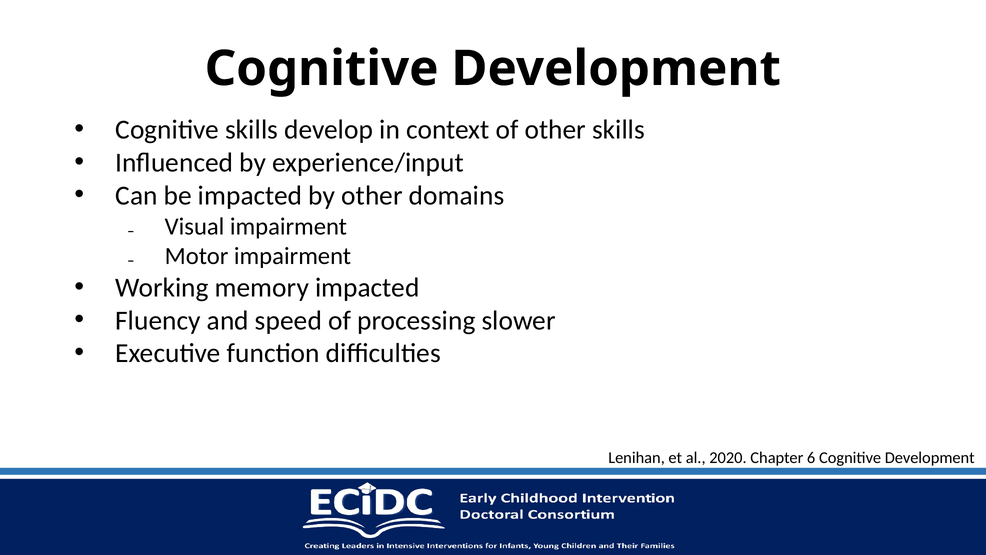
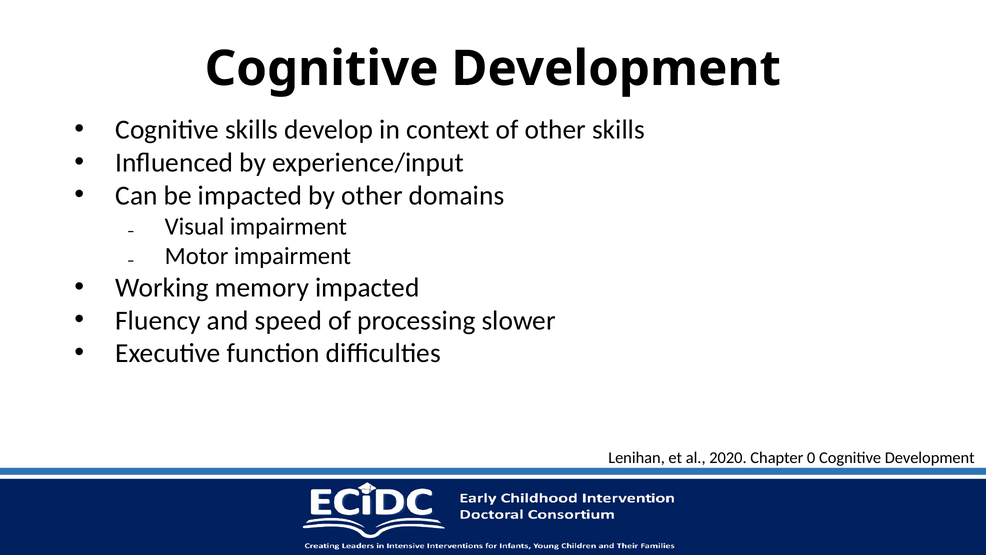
6: 6 -> 0
